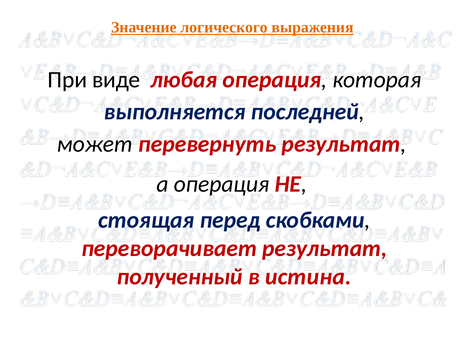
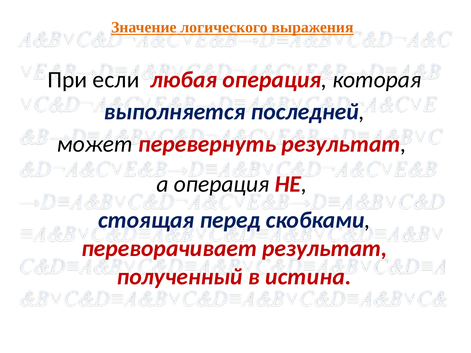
виде: виде -> если
